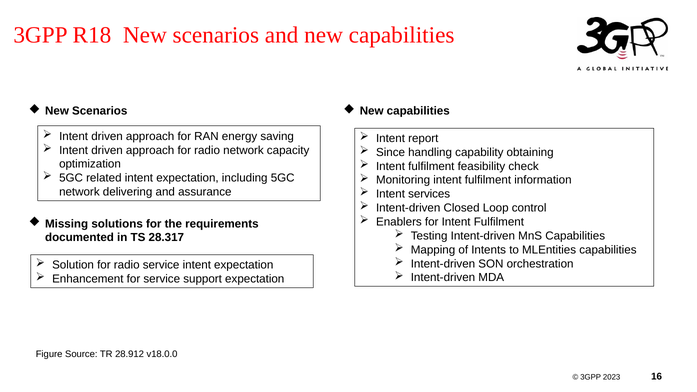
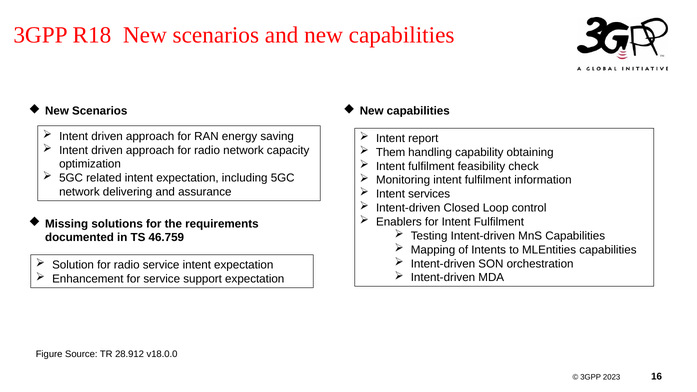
Since: Since -> Them
28.317: 28.317 -> 46.759
